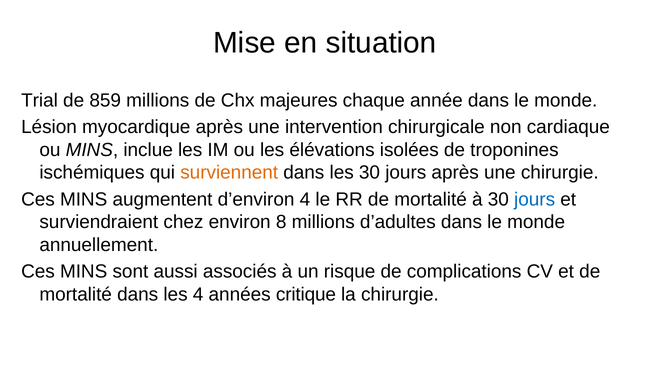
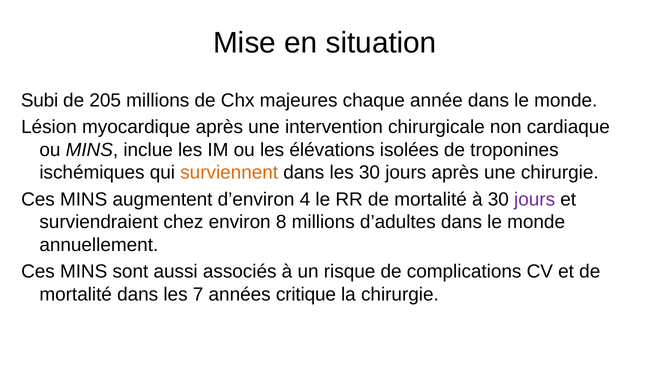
Trial: Trial -> Subi
859: 859 -> 205
jours at (535, 199) colour: blue -> purple
les 4: 4 -> 7
